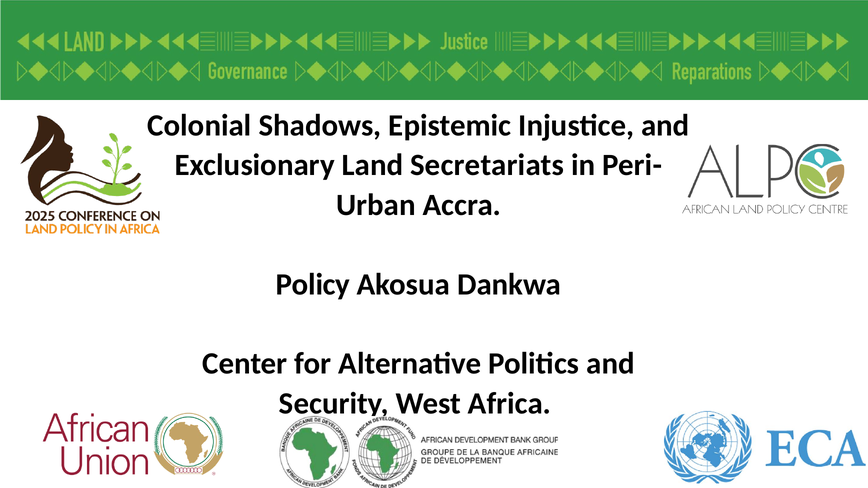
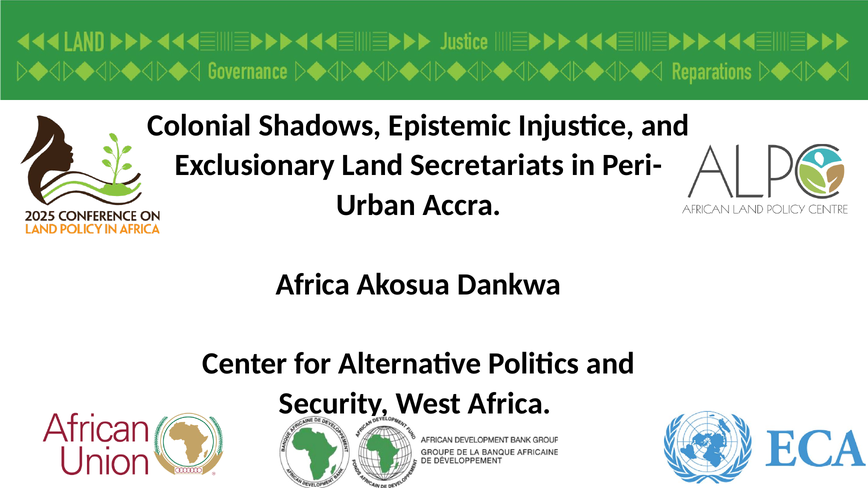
Policy at (313, 284): Policy -> Africa
